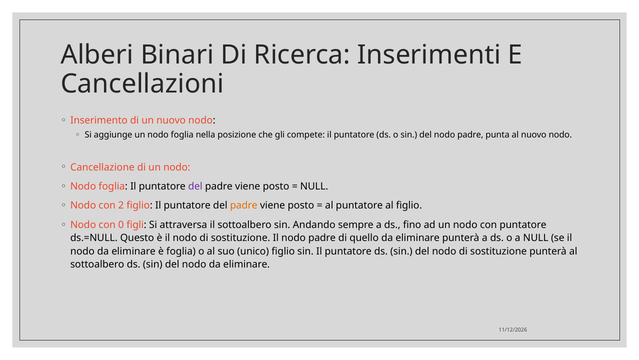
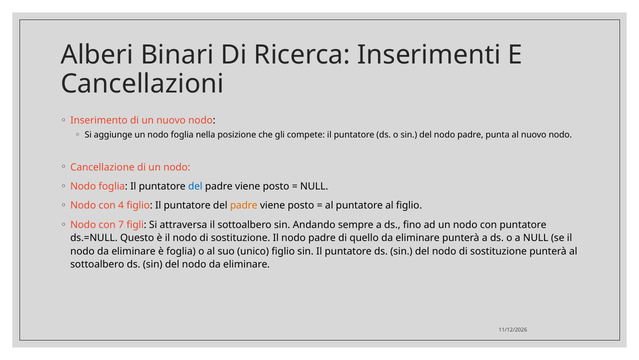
del at (195, 186) colour: purple -> blue
2: 2 -> 4
0: 0 -> 7
